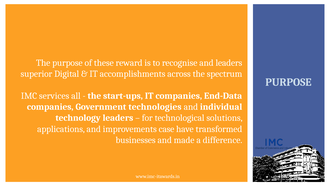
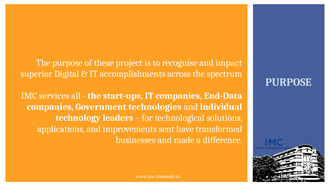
reward: reward -> project
and leaders: leaders -> impact
case: case -> sent
